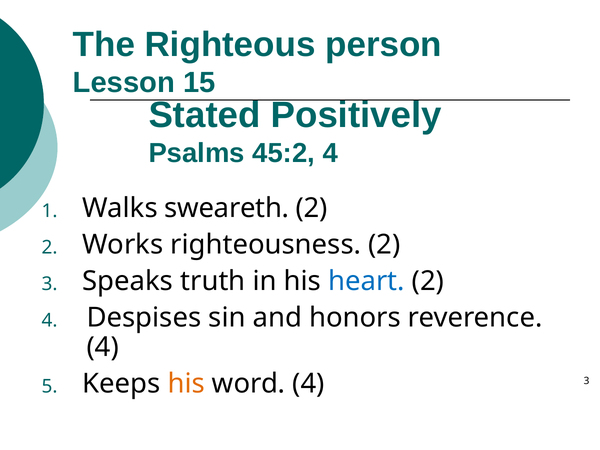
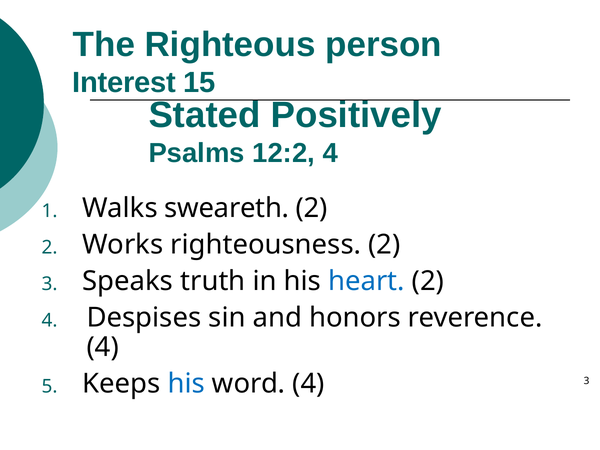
Lesson: Lesson -> Interest
45:2: 45:2 -> 12:2
his at (186, 384) colour: orange -> blue
